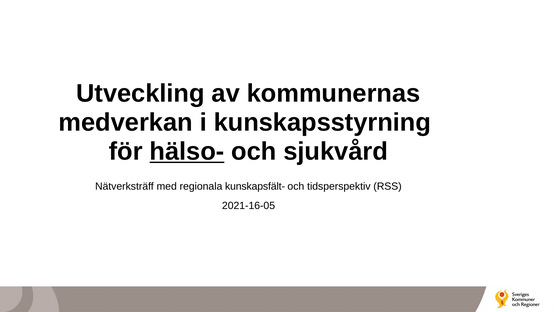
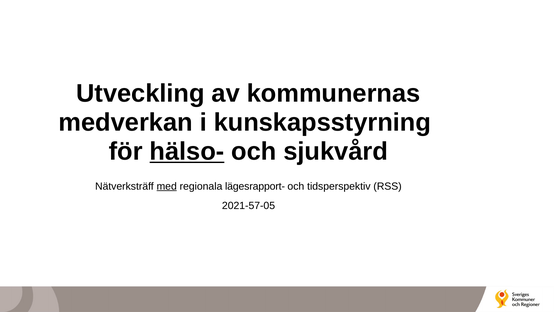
med underline: none -> present
kunskapsfält-: kunskapsfält- -> lägesrapport-
2021-16-05: 2021-16-05 -> 2021-57-05
